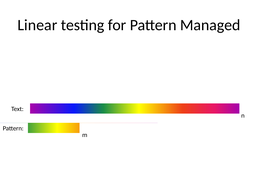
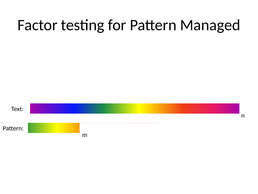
Linear: Linear -> Factor
